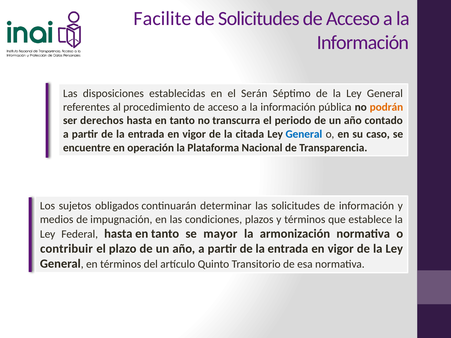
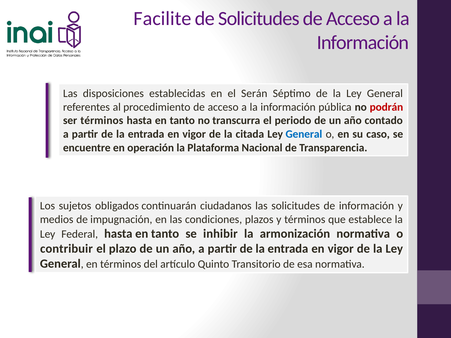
podrán colour: orange -> red
ser derechos: derechos -> términos
determinar: determinar -> ciudadanos
mayor: mayor -> inhibir
